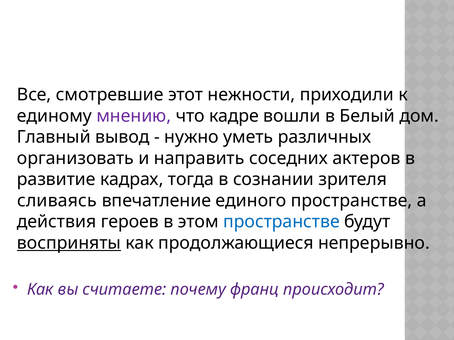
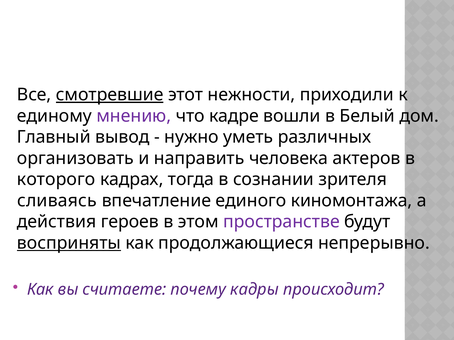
смотревшие underline: none -> present
соседних: соседних -> человека
развитие: развитие -> которого
единого пространстве: пространстве -> киномонтажа
пространстве at (281, 222) colour: blue -> purple
франц: франц -> кадры
